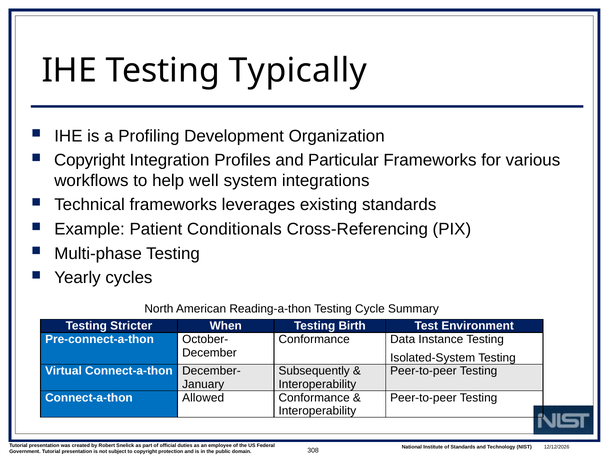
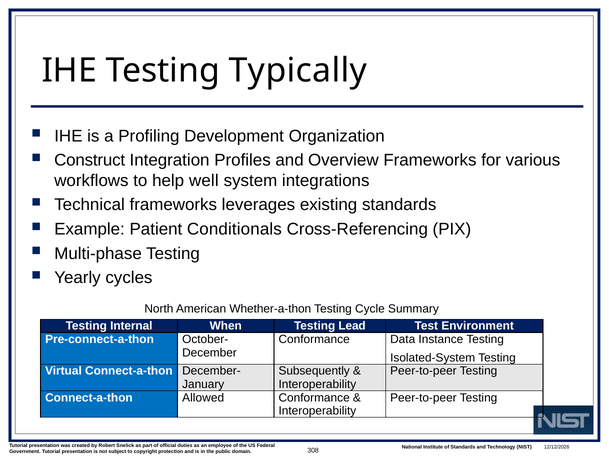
Copyright at (90, 161): Copyright -> Construct
Particular: Particular -> Overview
Reading-a-thon: Reading-a-thon -> Whether-a-thon
Stricter: Stricter -> Internal
Birth: Birth -> Lead
